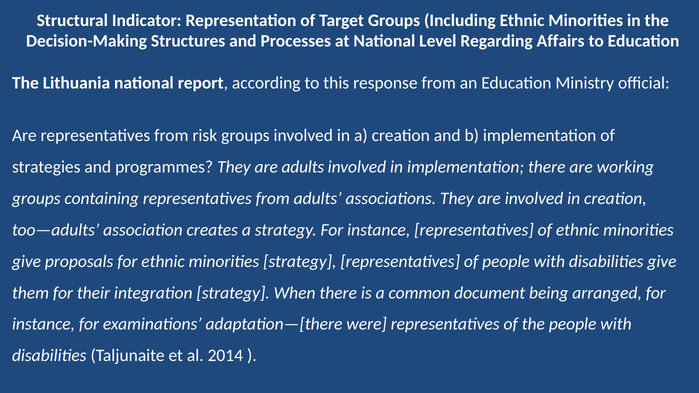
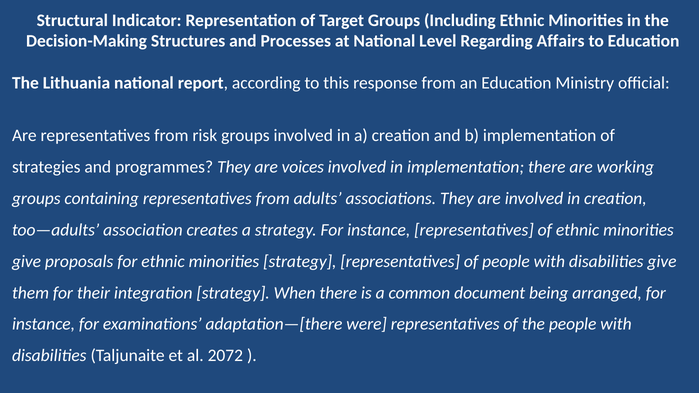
are adults: adults -> voices
2014: 2014 -> 2072
